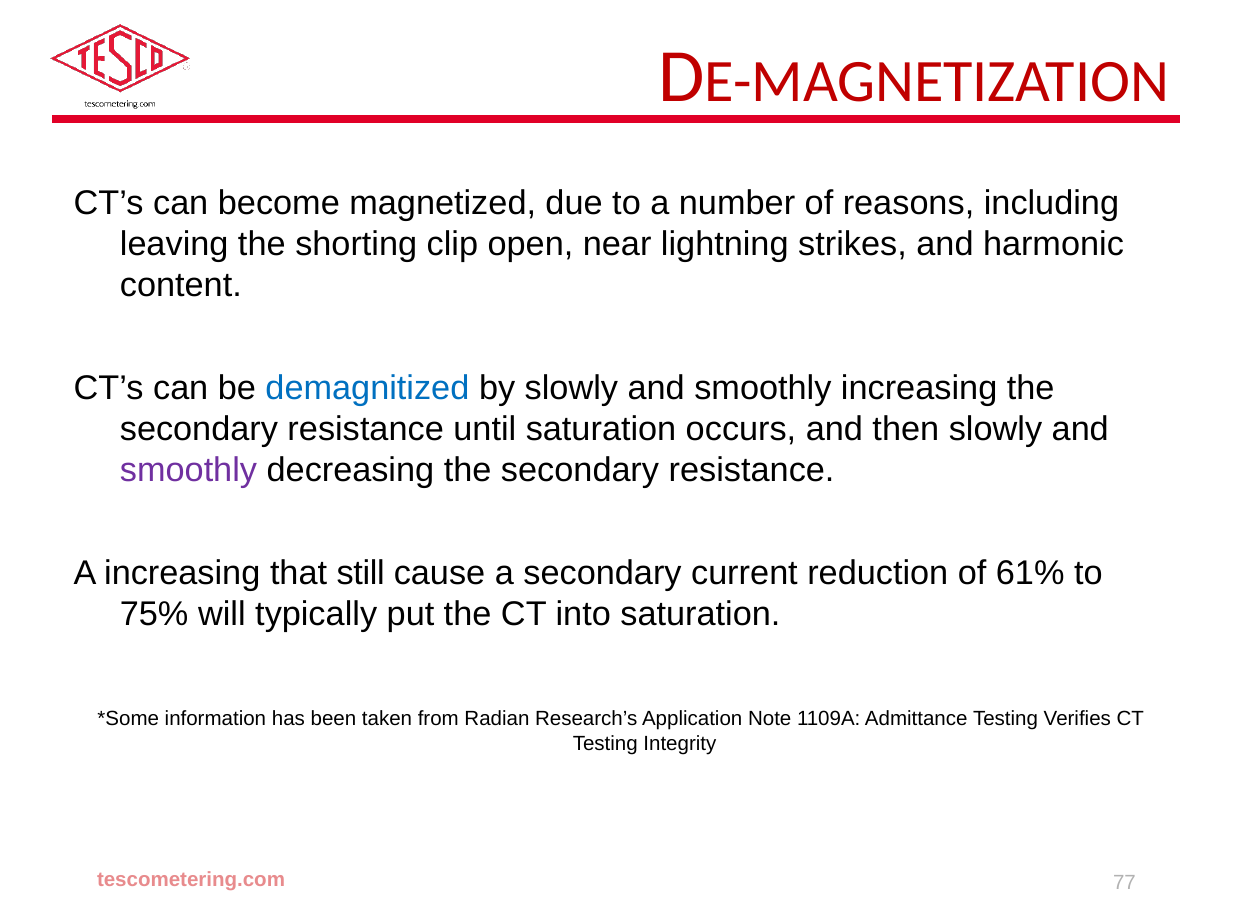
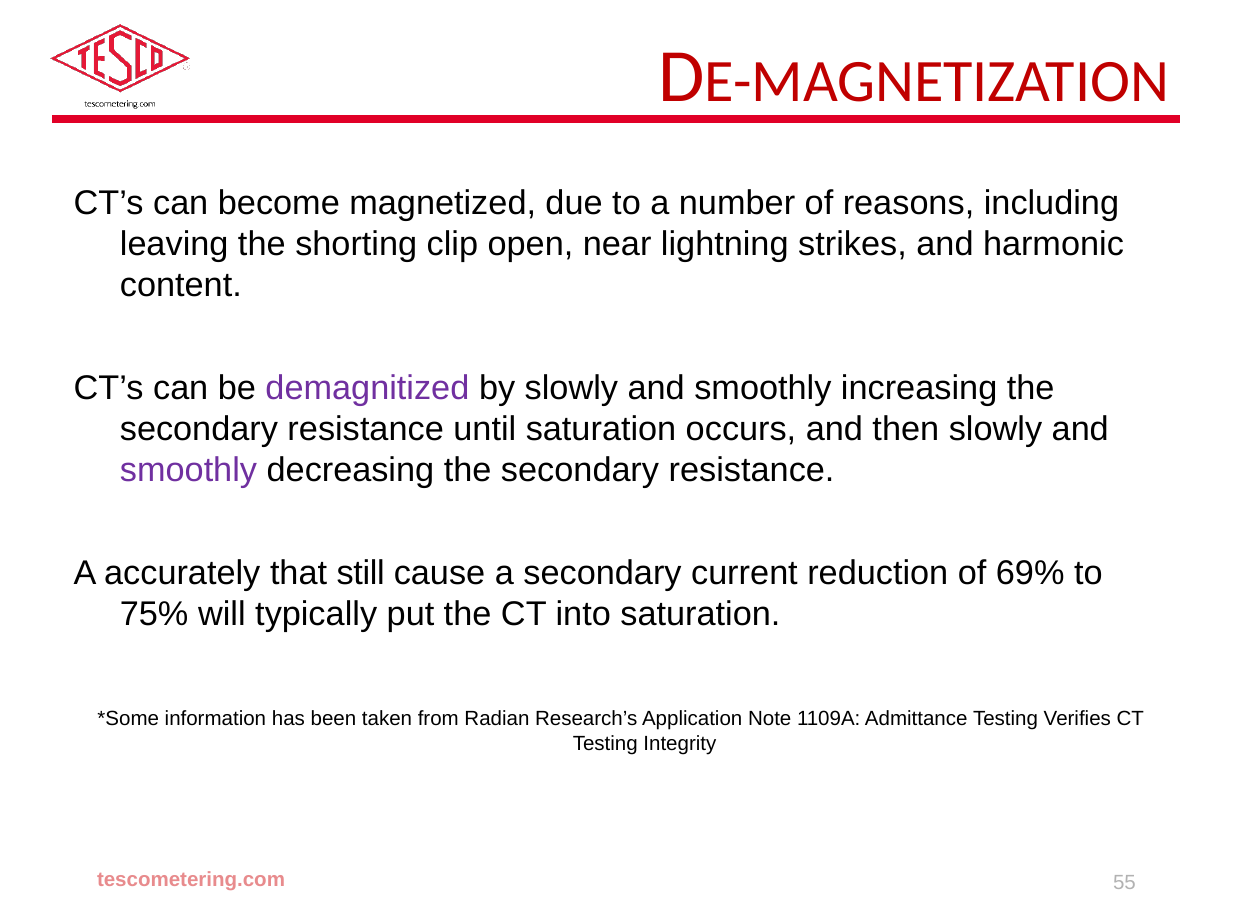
demagnitized colour: blue -> purple
A increasing: increasing -> accurately
61%: 61% -> 69%
77: 77 -> 55
